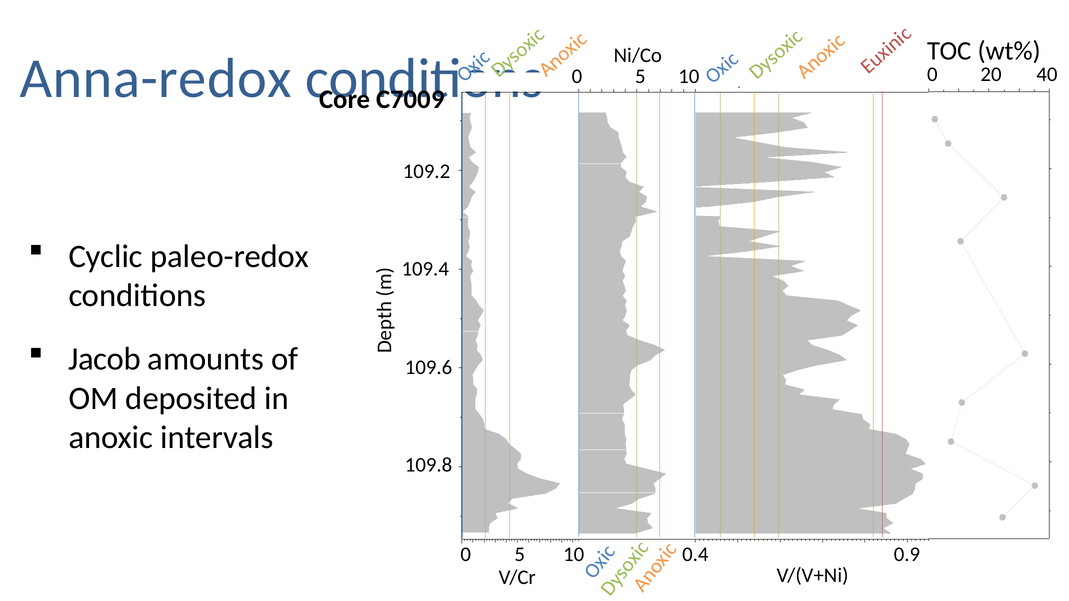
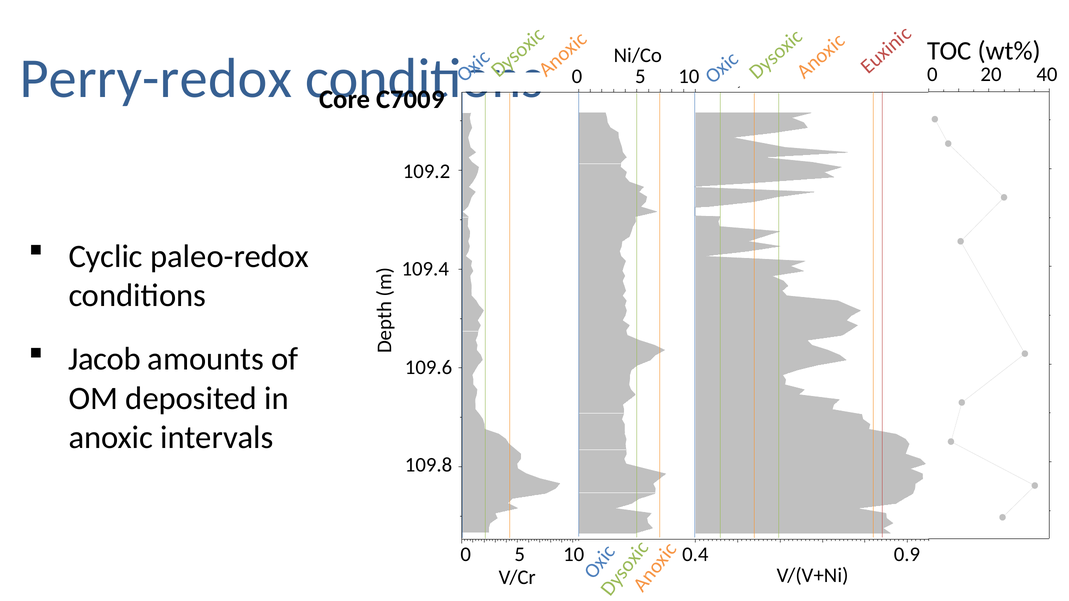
Anna-redox: Anna-redox -> Perry-redox
